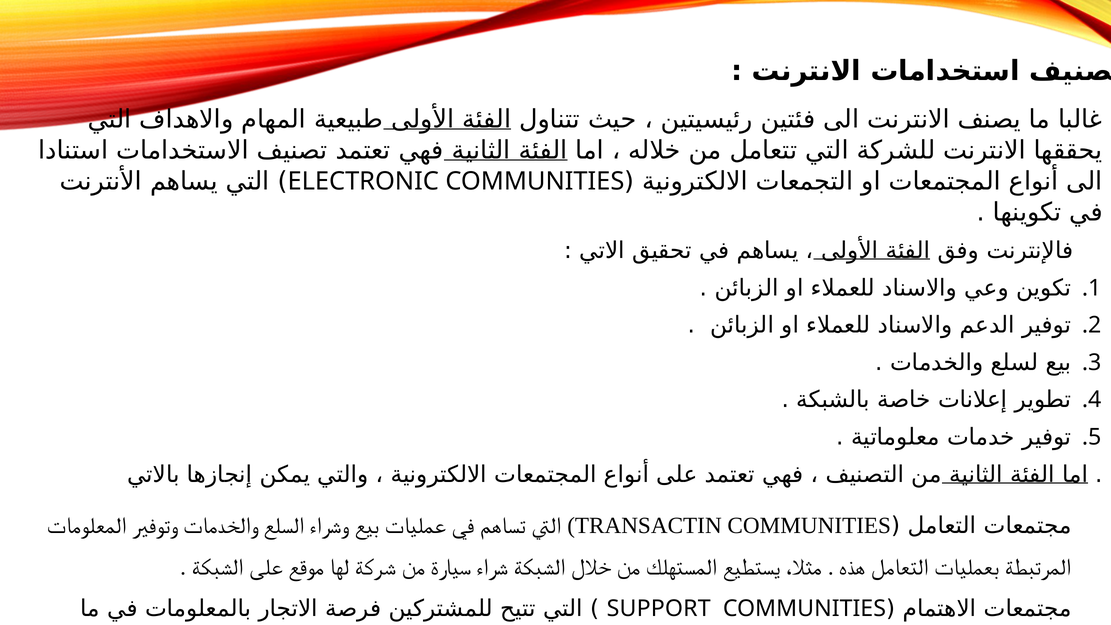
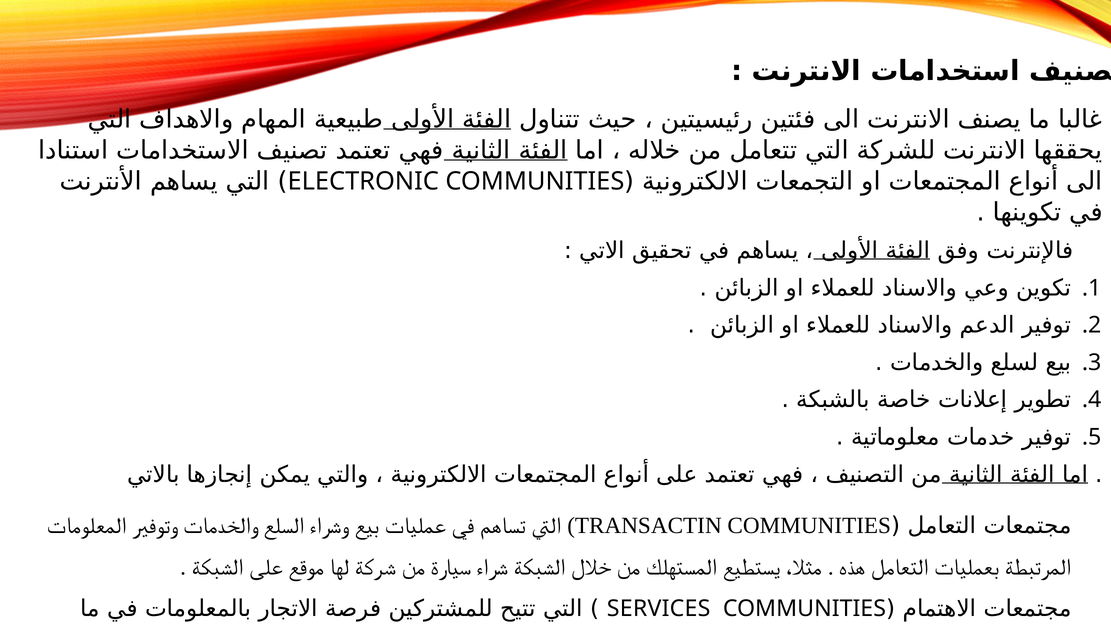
SUPPORT: SUPPORT -> SERVICES
